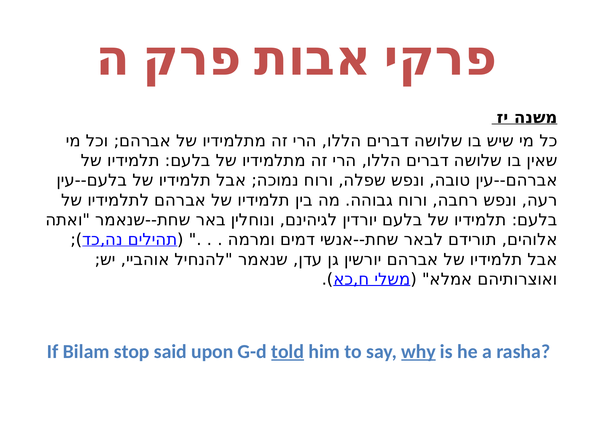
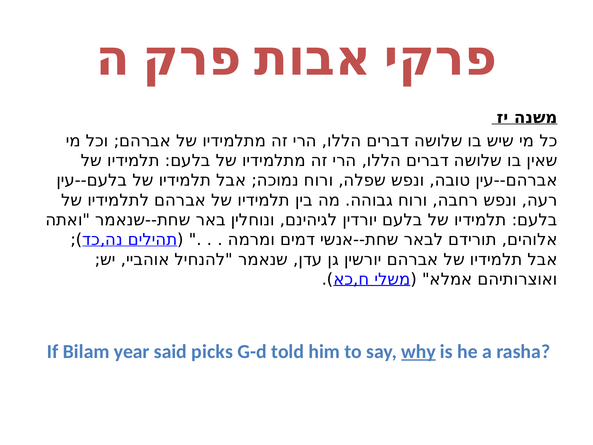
stop: stop -> year
upon: upon -> picks
told underline: present -> none
